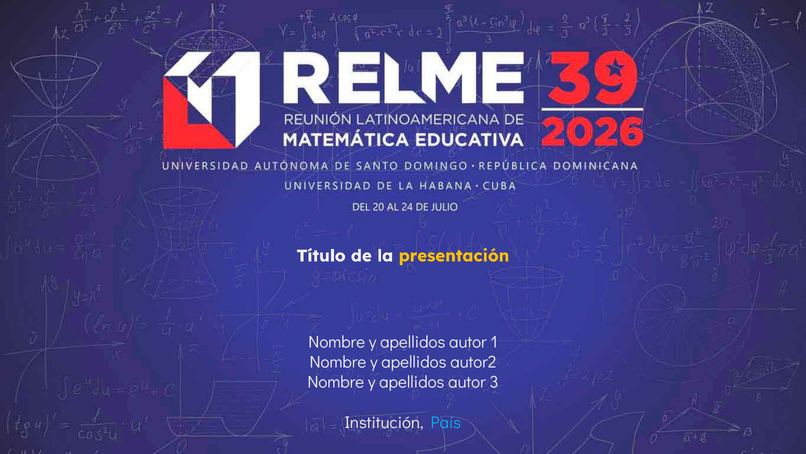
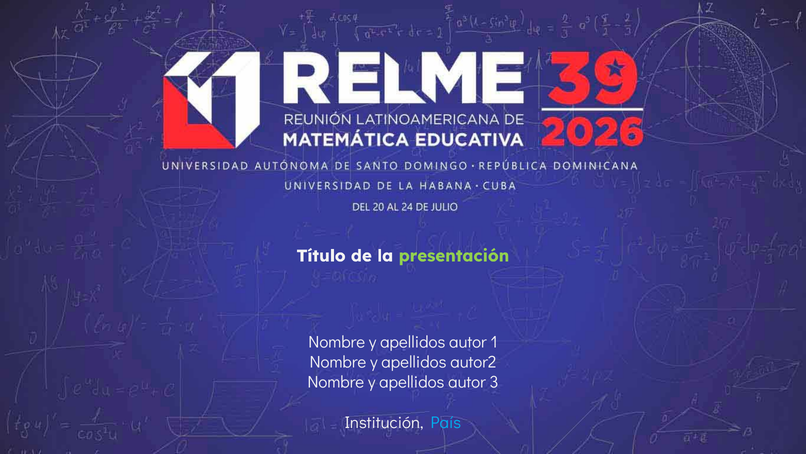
presentación colour: yellow -> light green
